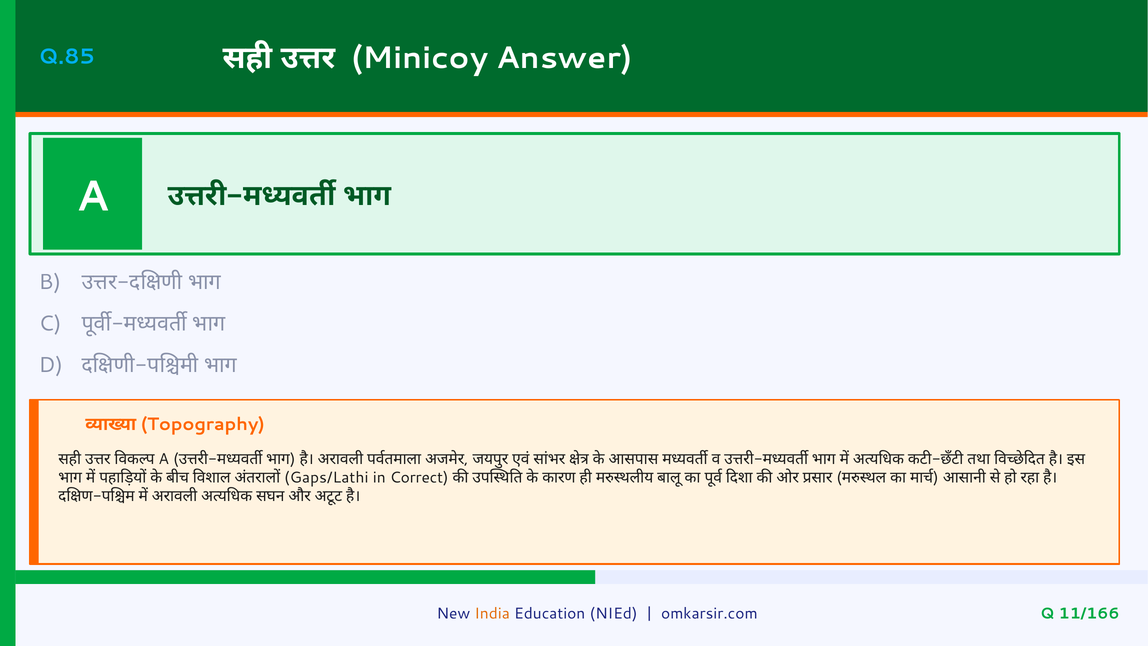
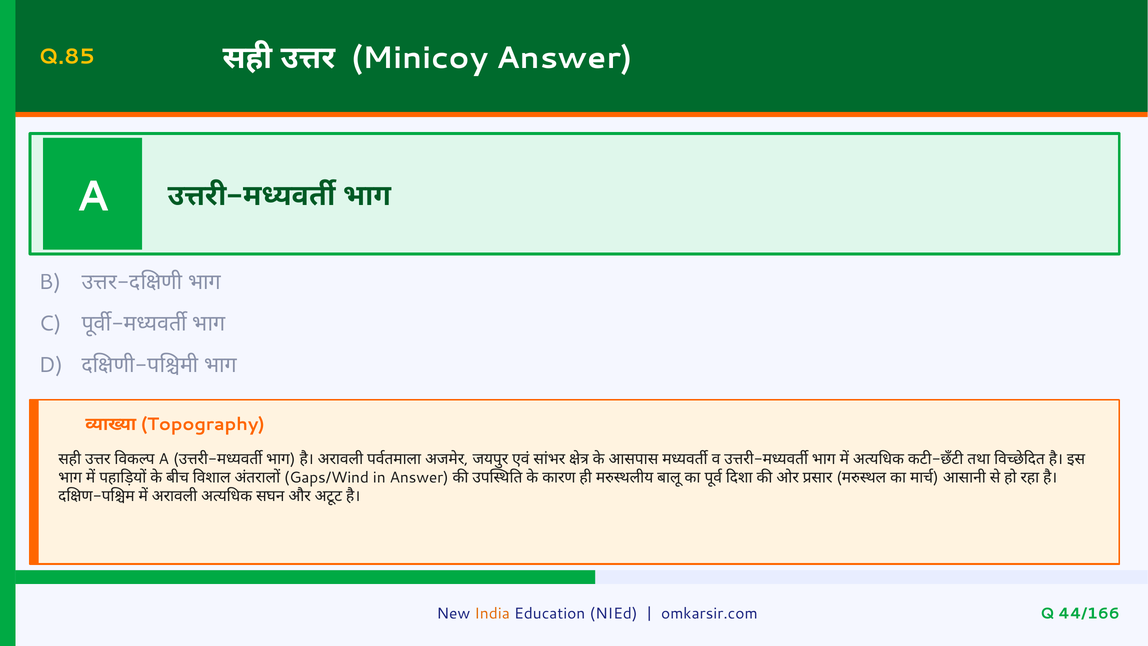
Q.85 colour: light blue -> yellow
Gaps/Lathi: Gaps/Lathi -> Gaps/Wind
in Correct: Correct -> Answer
11/166: 11/166 -> 44/166
